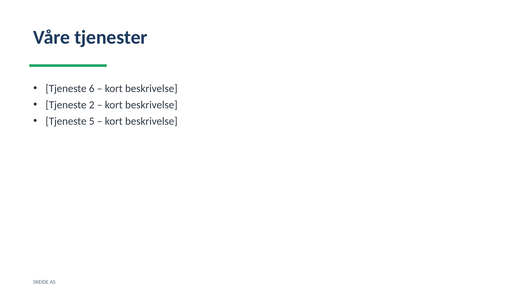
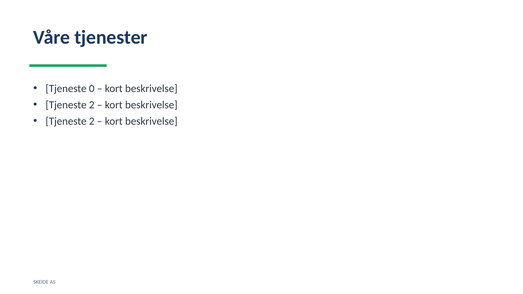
6: 6 -> 0
5 at (92, 121): 5 -> 2
